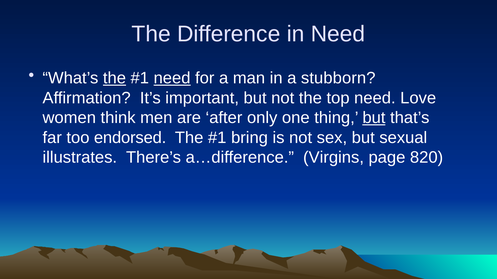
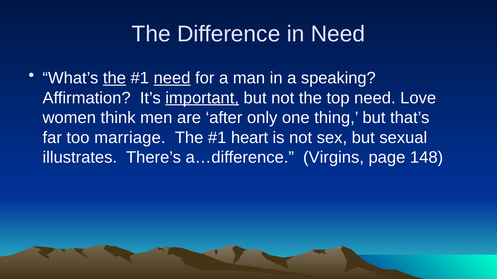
stubborn: stubborn -> speaking
important underline: none -> present
but at (374, 118) underline: present -> none
endorsed: endorsed -> marriage
bring: bring -> heart
820: 820 -> 148
